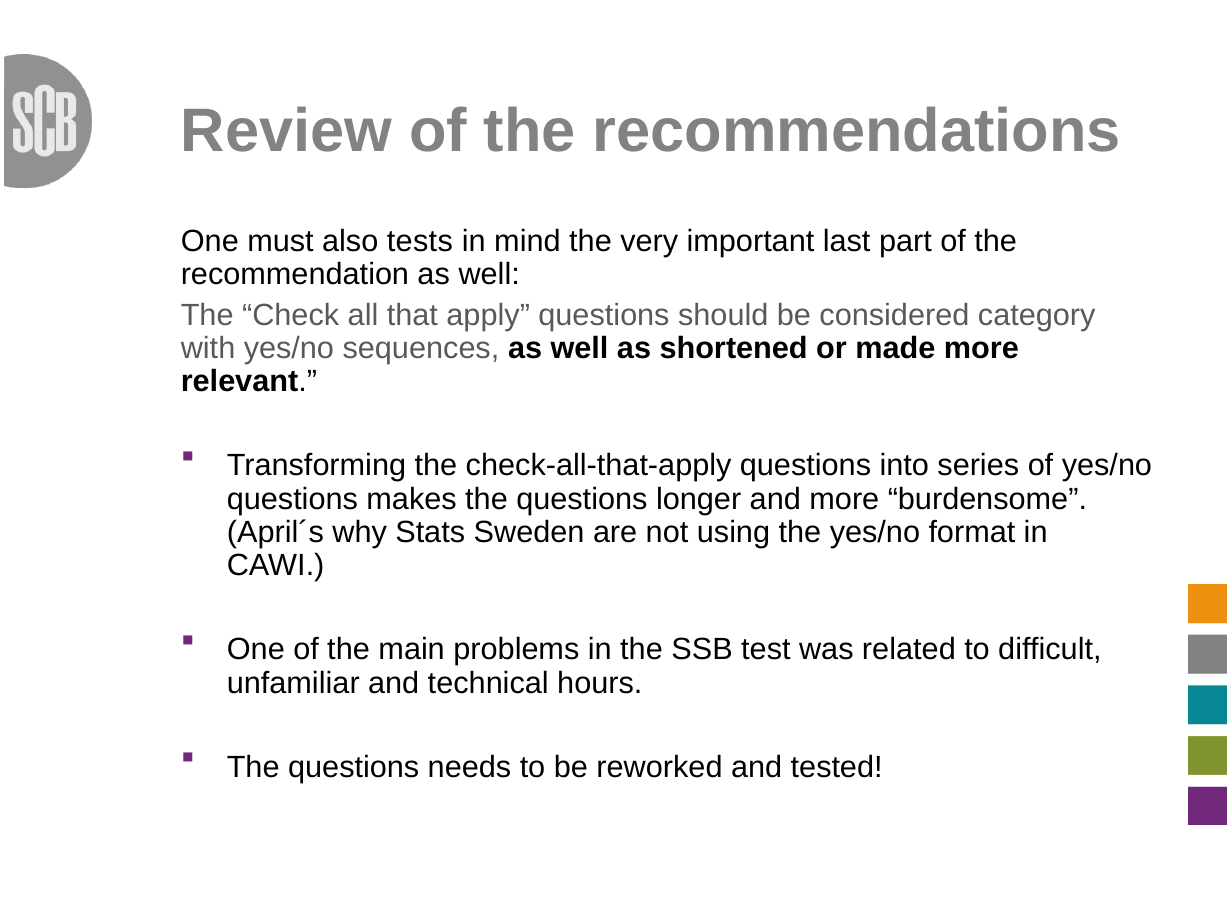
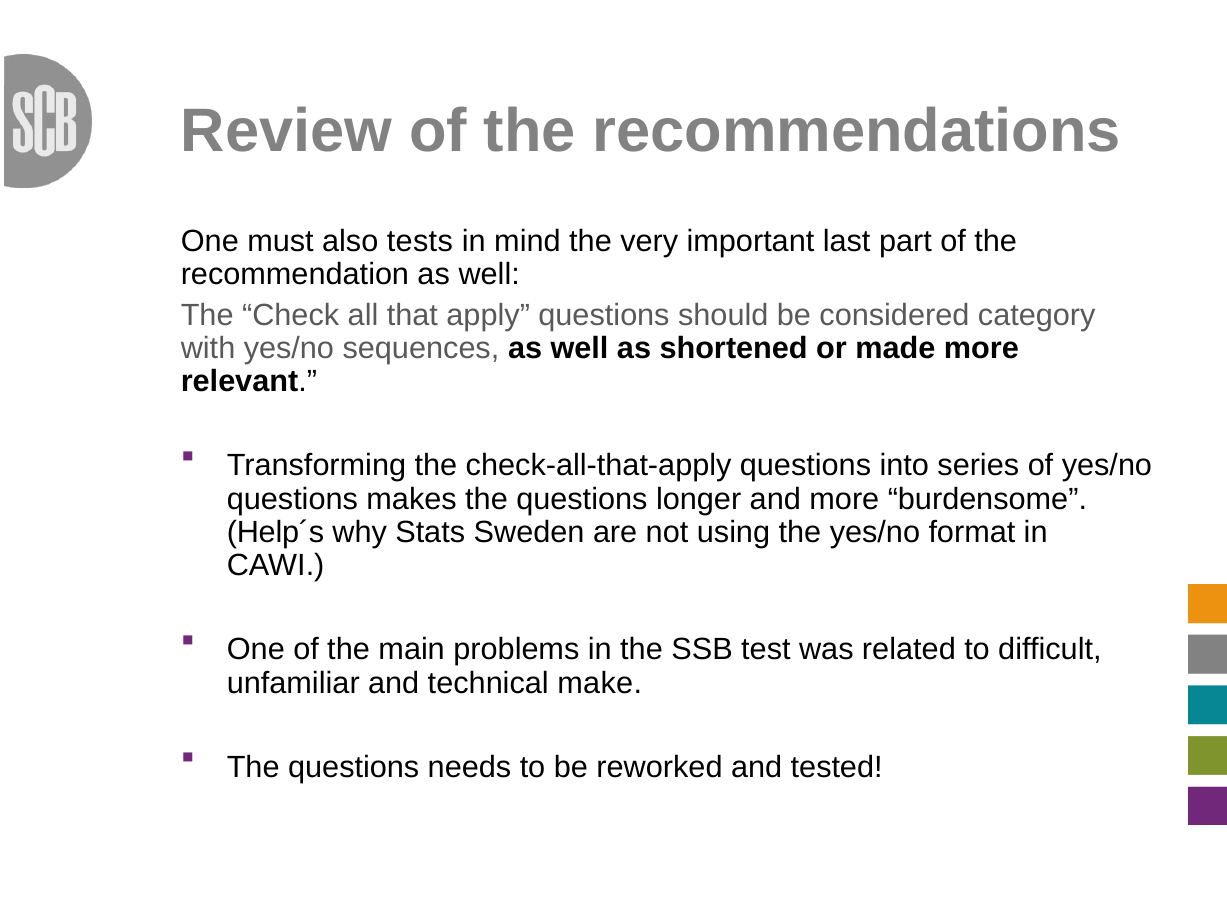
April´s: April´s -> Help´s
hours: hours -> make
